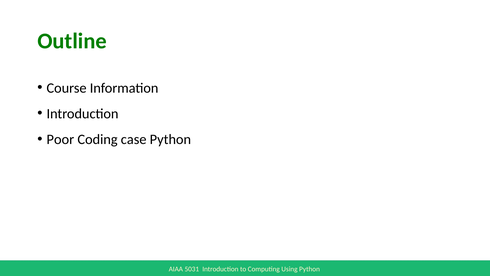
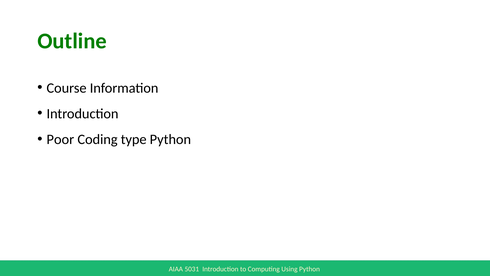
case: case -> type
